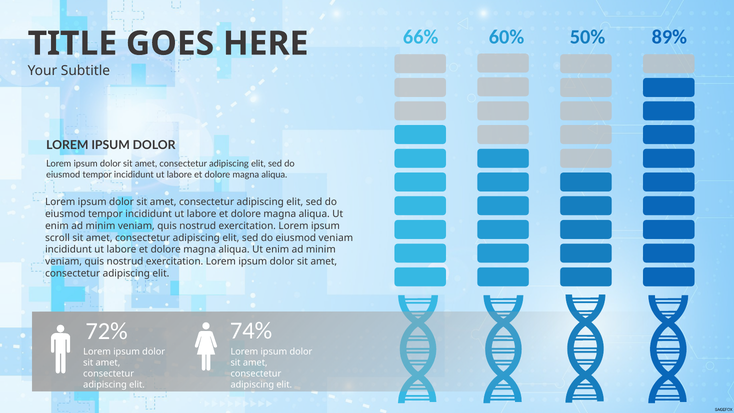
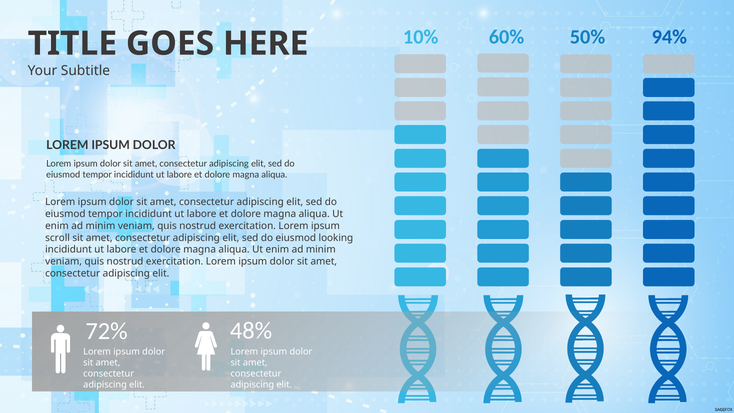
66%: 66% -> 10%
89%: 89% -> 94%
eiusmod veniam: veniam -> looking
74%: 74% -> 48%
